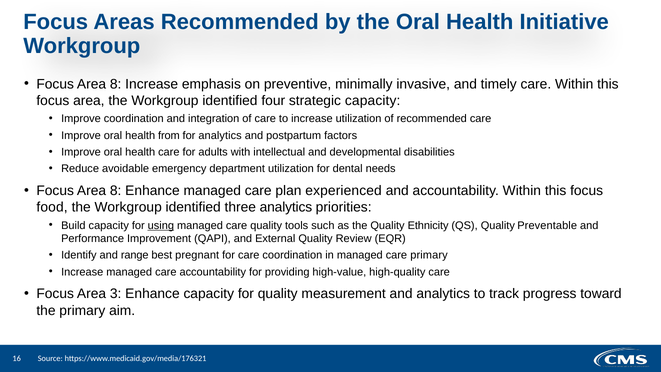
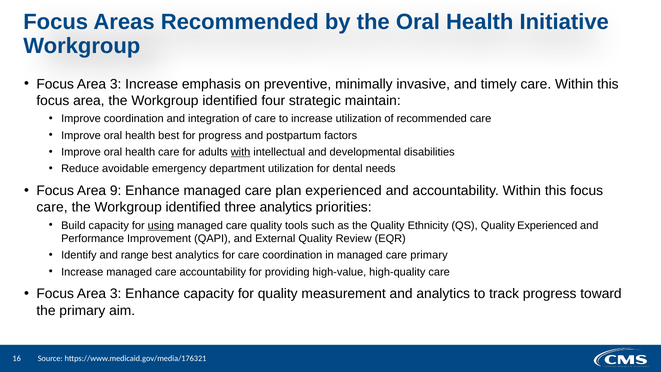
8 at (116, 84): 8 -> 3
strategic capacity: capacity -> maintain
health from: from -> best
for analytics: analytics -> progress
with underline: none -> present
8 at (116, 191): 8 -> 9
food at (52, 207): food -> care
Quality Preventable: Preventable -> Experienced
best pregnant: pregnant -> analytics
